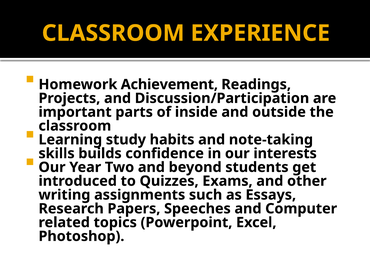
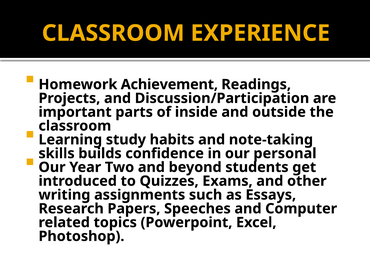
interests: interests -> personal
